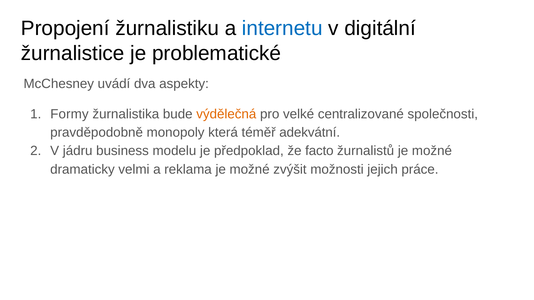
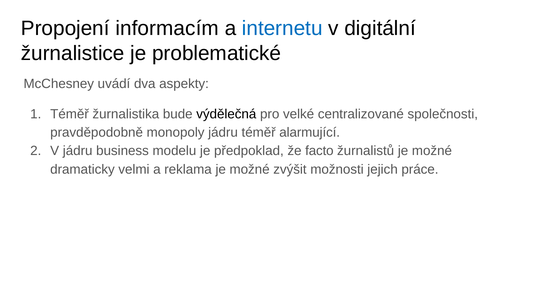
žurnalistiku: žurnalistiku -> informacím
Formy at (69, 114): Formy -> Téměř
výdělečná colour: orange -> black
monopoly která: která -> jádru
adekvátní: adekvátní -> alarmující
